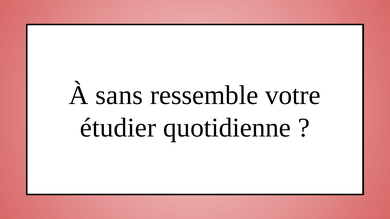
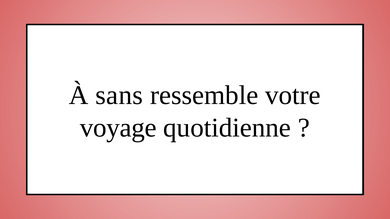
étudier: étudier -> voyage
